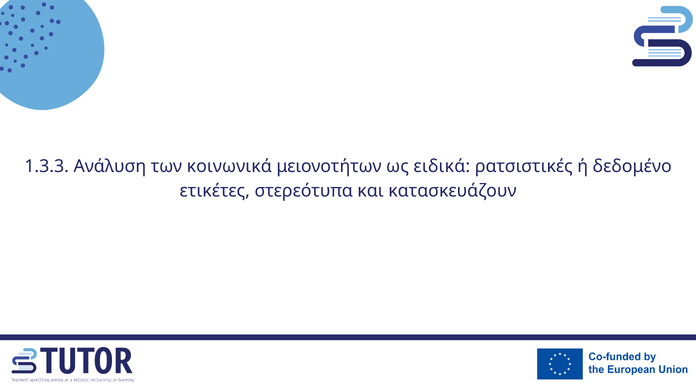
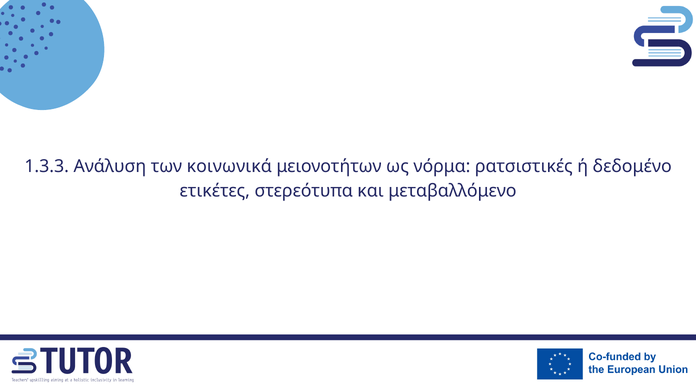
ειδικά: ειδικά -> νόρμα
κατασκευάζουν: κατασκευάζουν -> μεταβαλλόμενο
